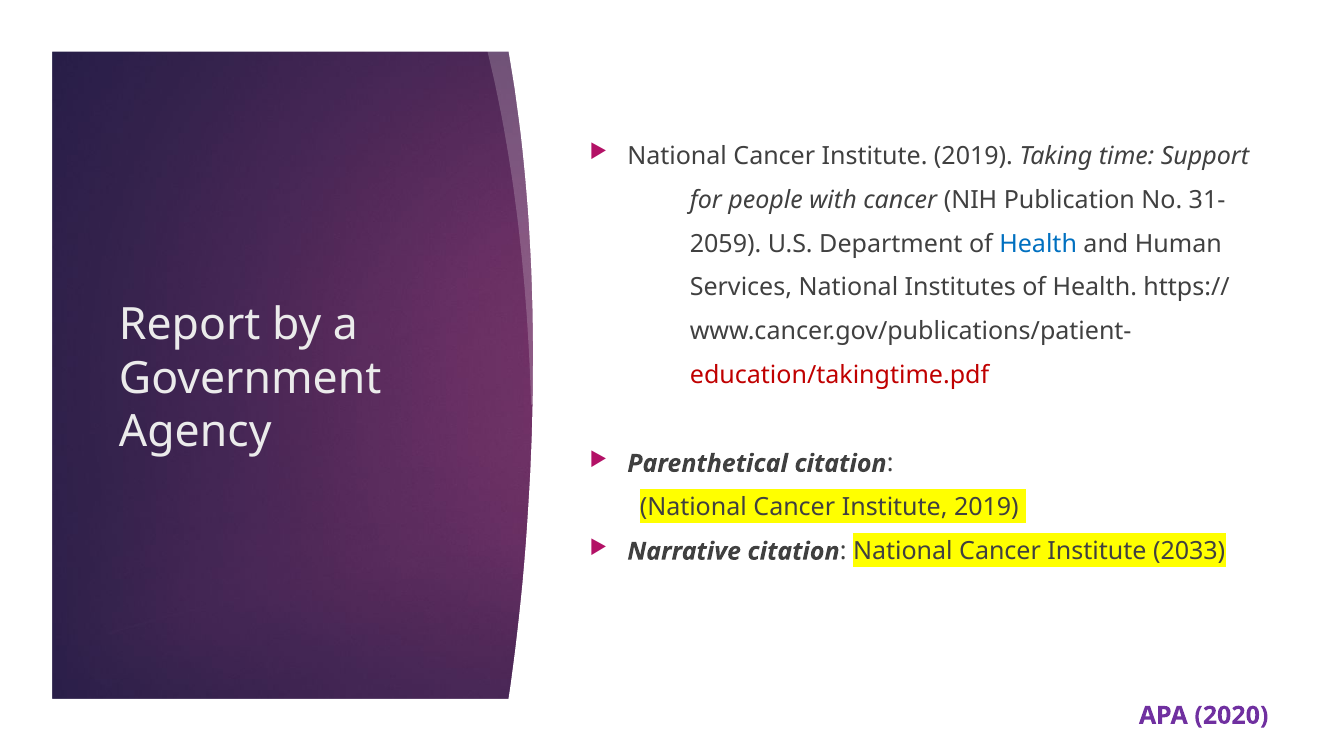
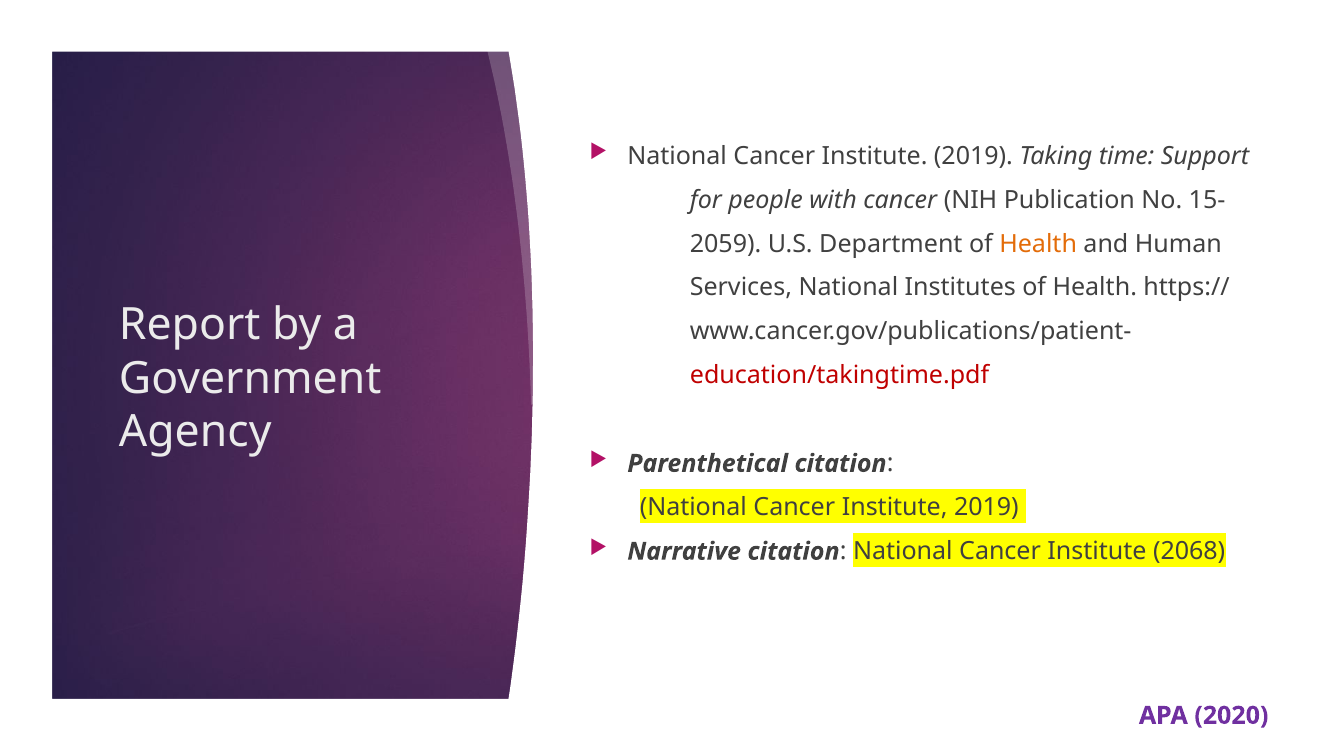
31-: 31- -> 15-
Health at (1038, 244) colour: blue -> orange
2033: 2033 -> 2068
